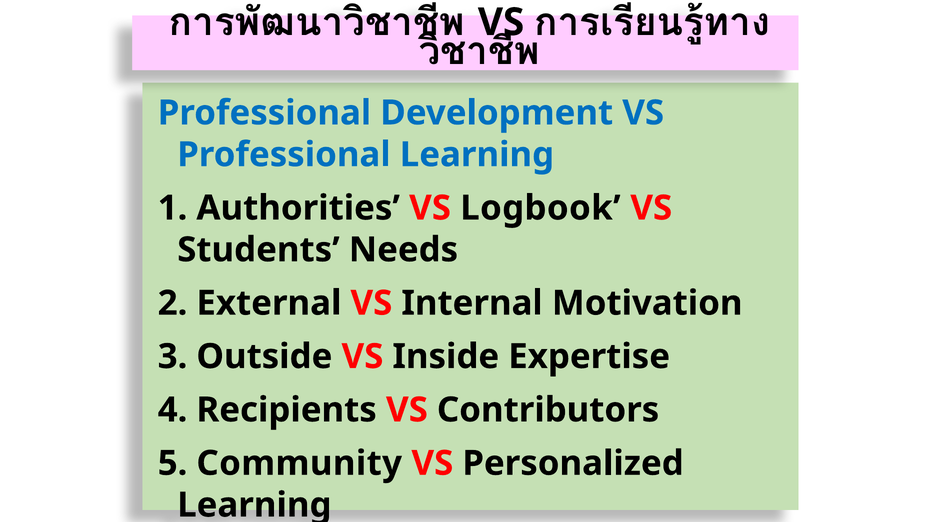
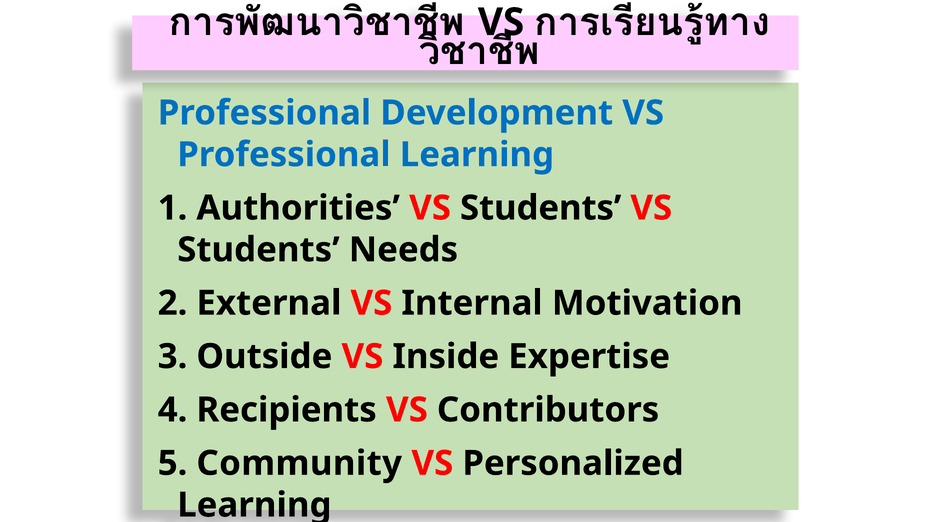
Authorities VS Logbook: Logbook -> Students
